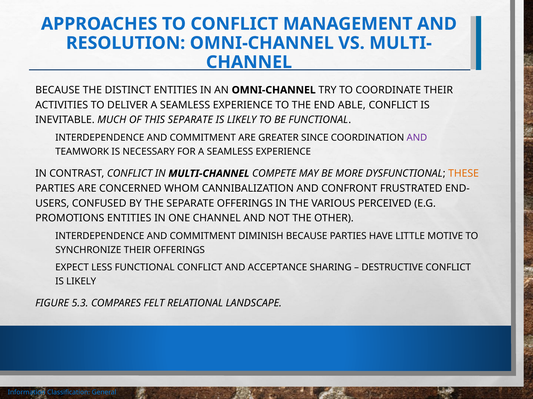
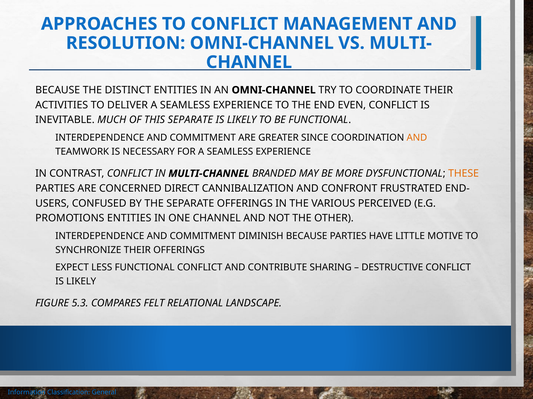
ABLE: ABLE -> EVEN
AND at (417, 138) colour: purple -> orange
COMPETE: COMPETE -> BRANDED
WHOM: WHOM -> DIRECT
ACCEPTANCE: ACCEPTANCE -> CONTRIBUTE
